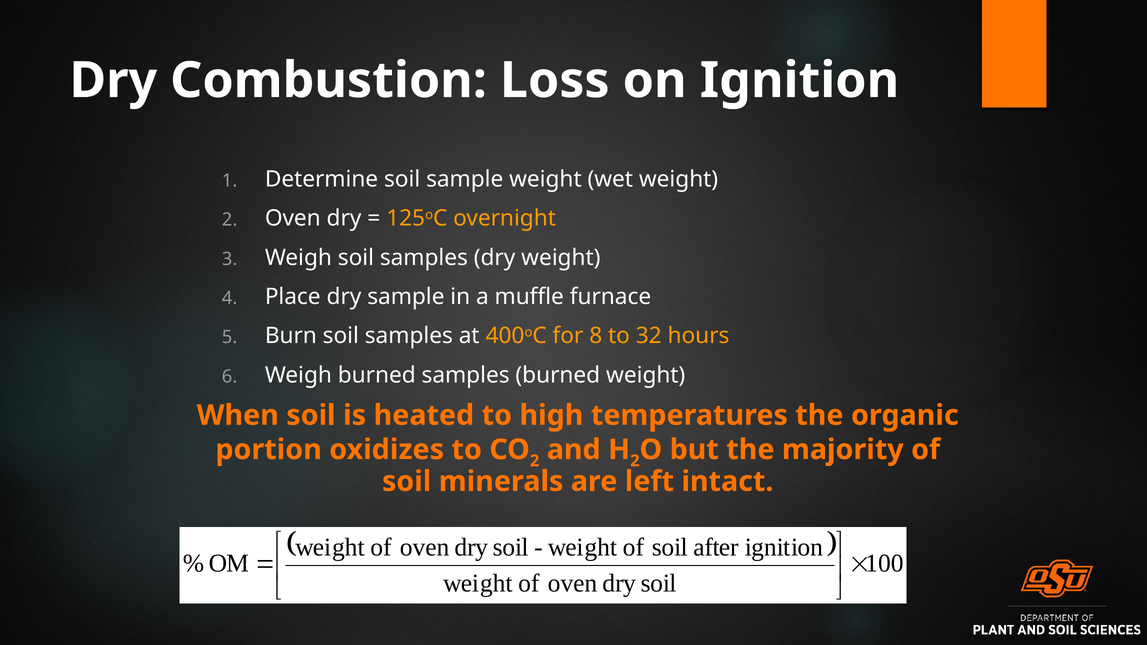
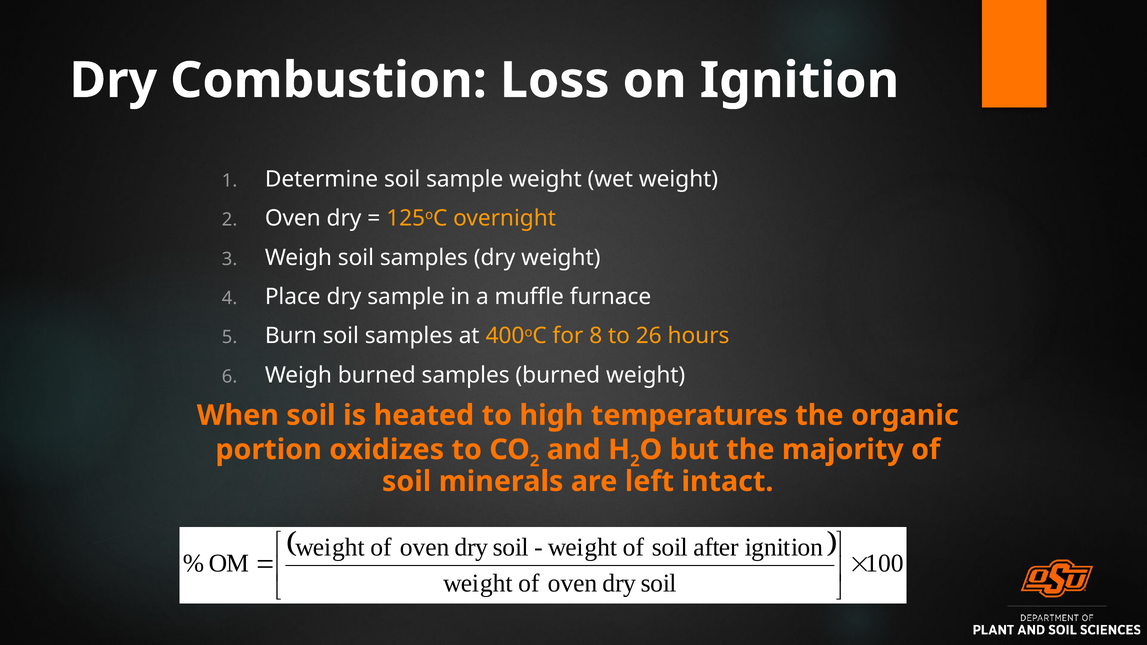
32: 32 -> 26
